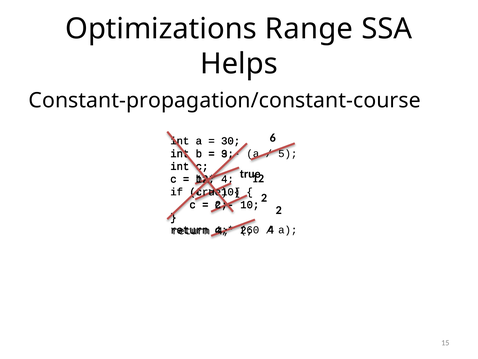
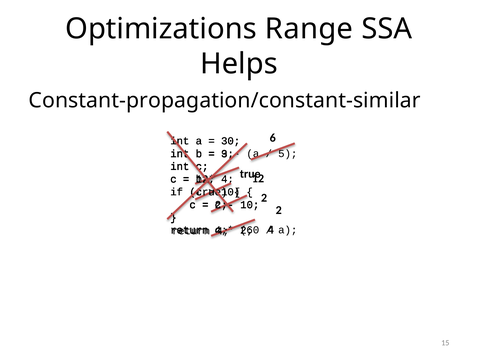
Constant-propagation/constant-course: Constant-propagation/constant-course -> Constant-propagation/constant-similar
